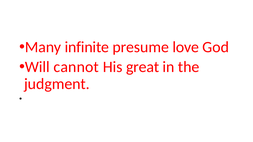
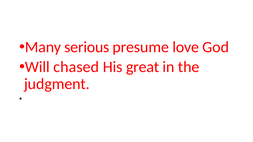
infinite: infinite -> serious
cannot: cannot -> chased
